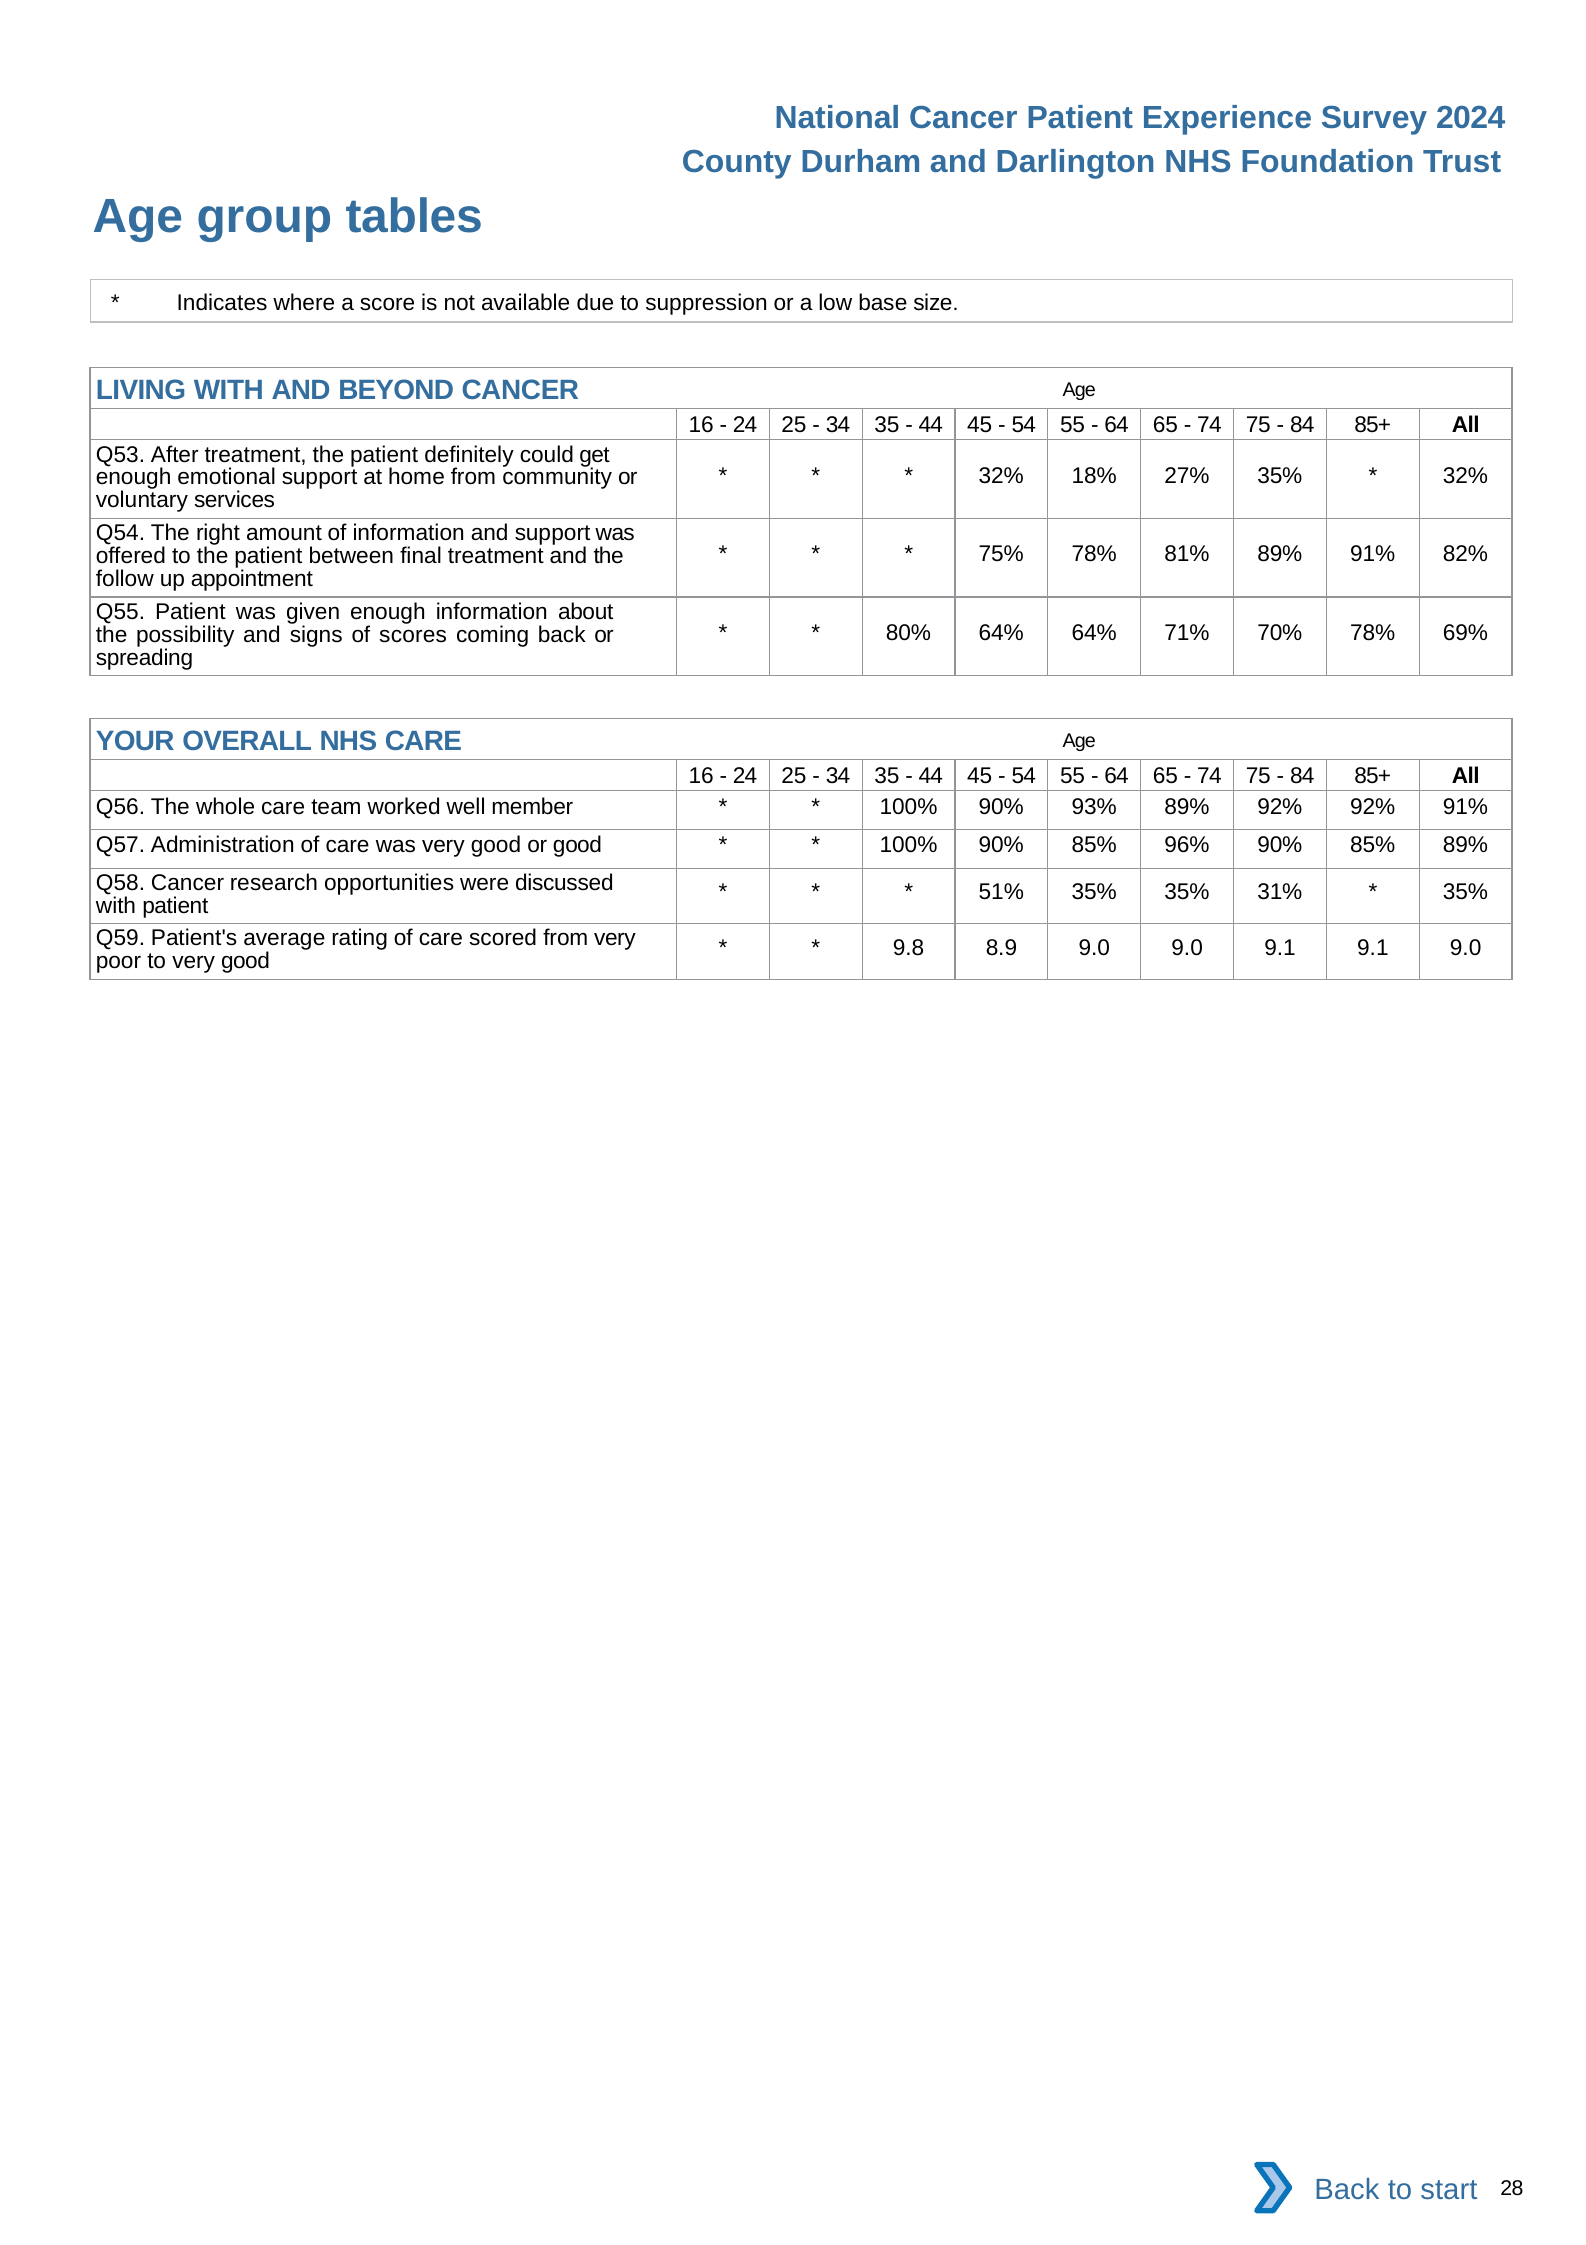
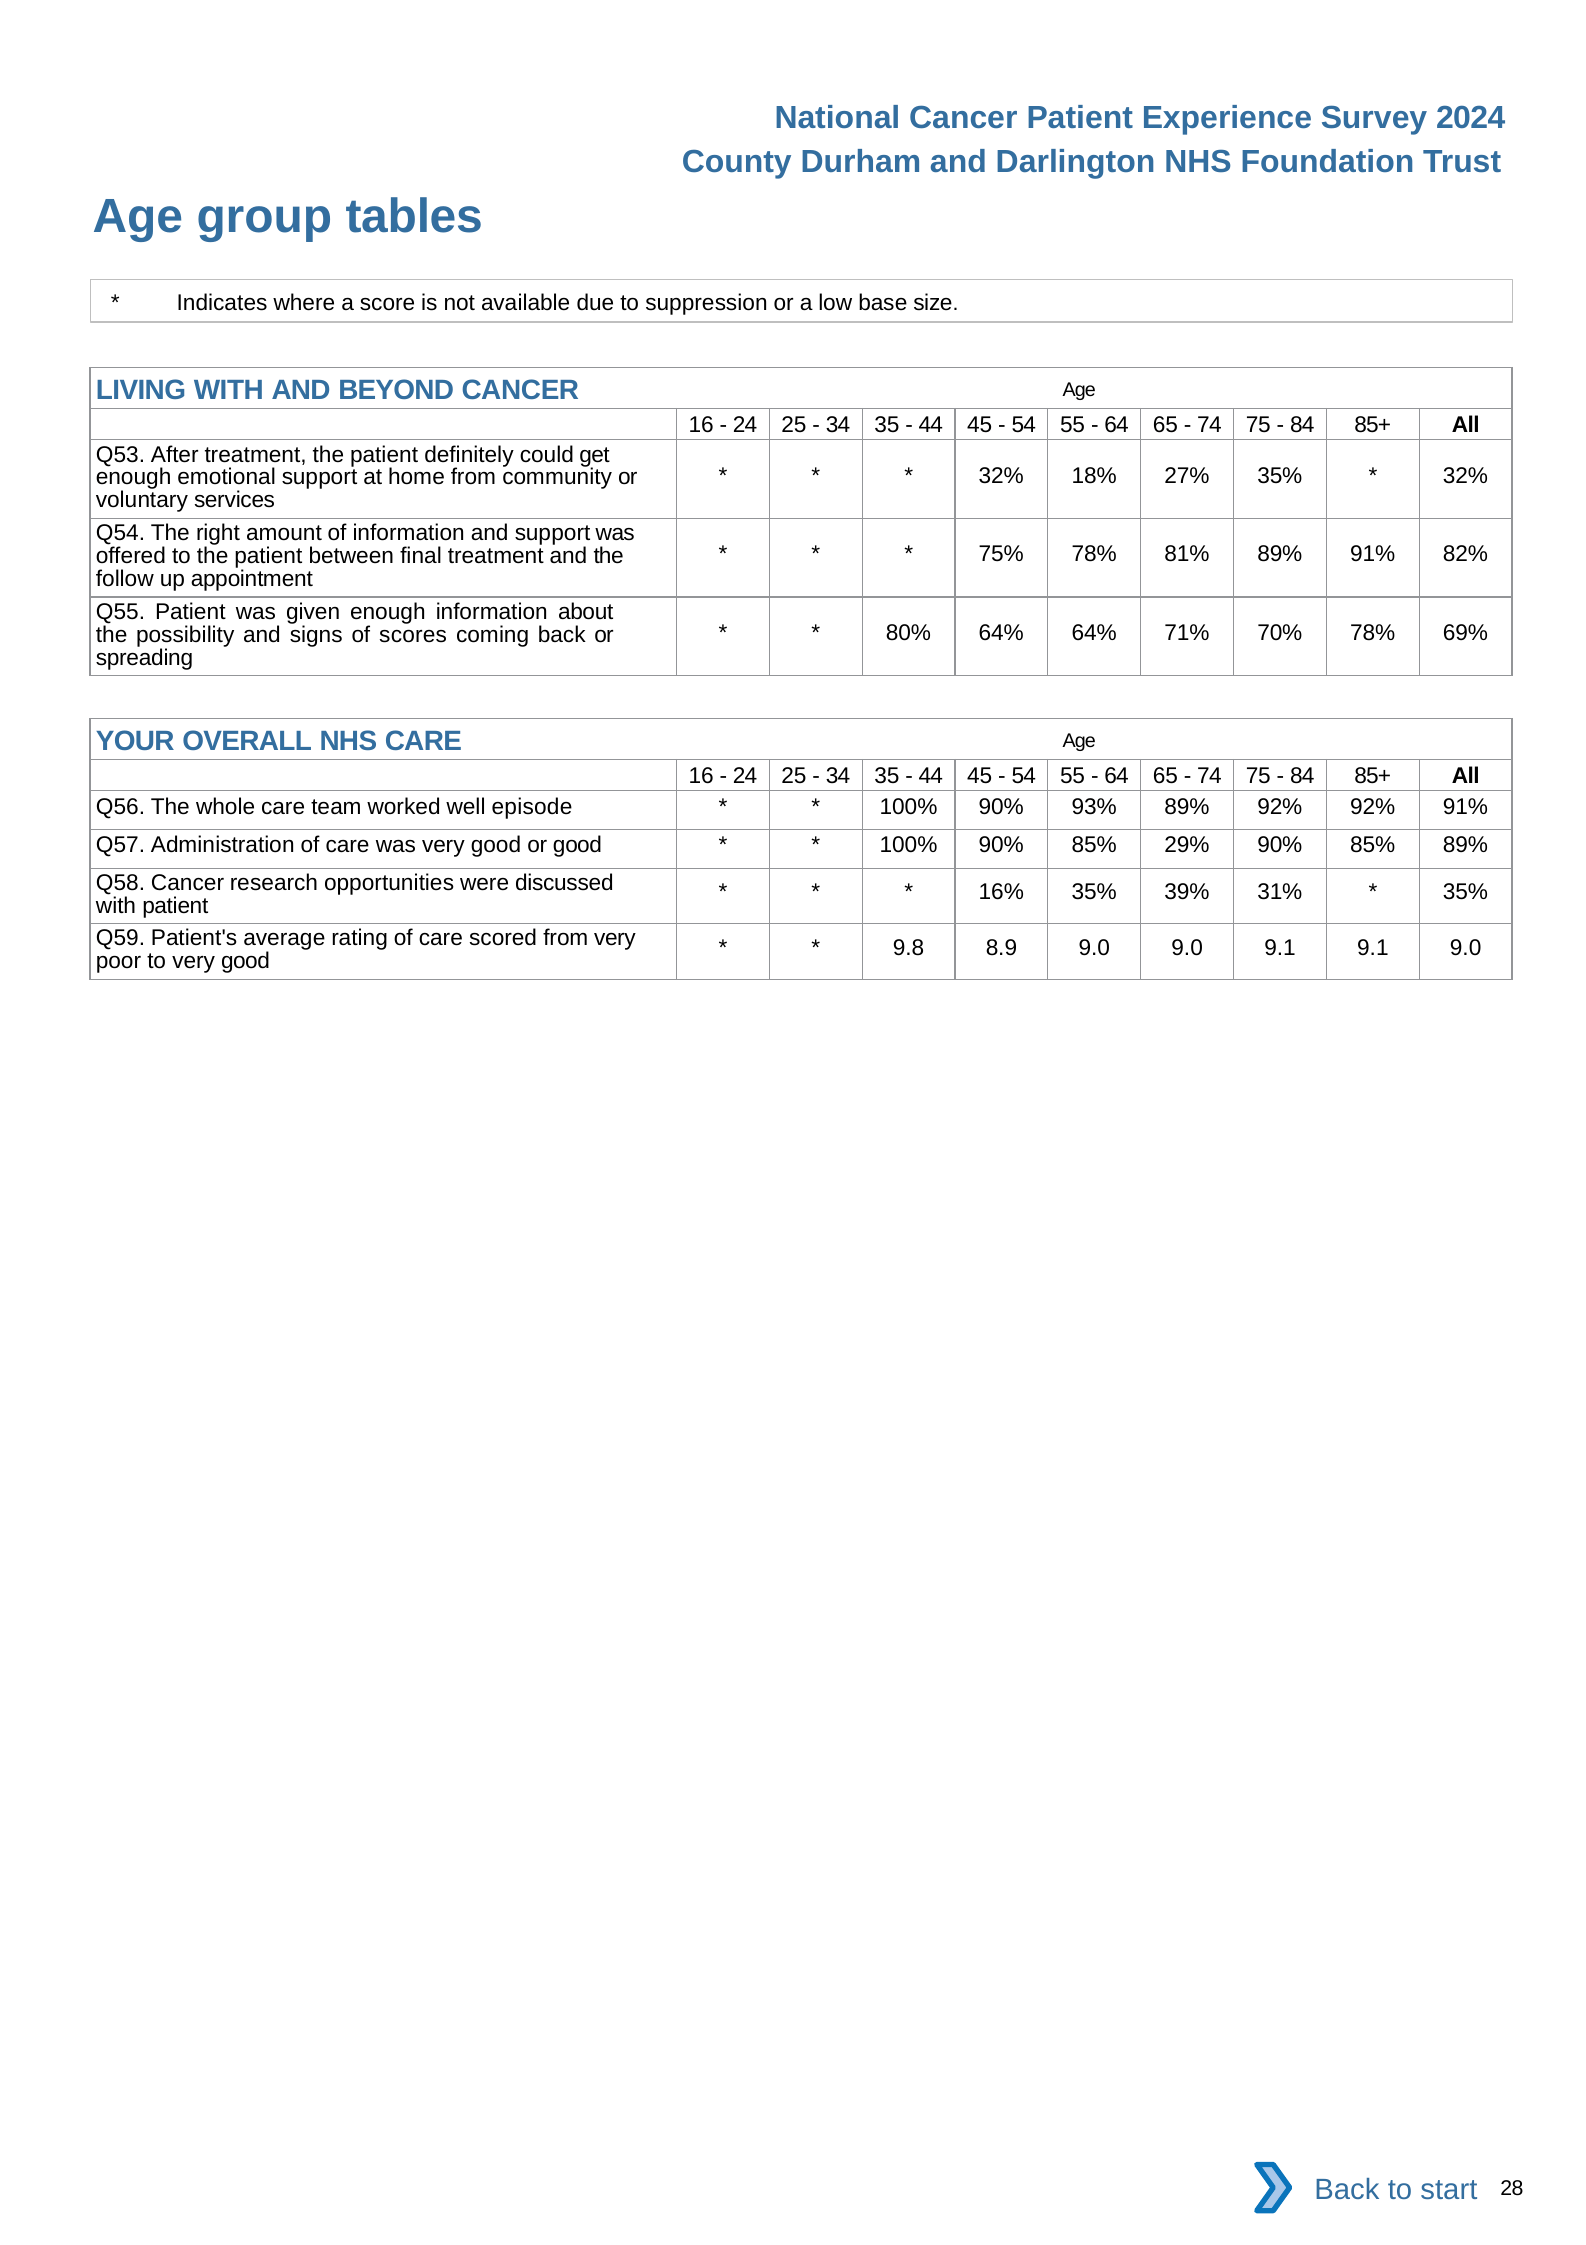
member: member -> episode
96%: 96% -> 29%
51%: 51% -> 16%
35% 35%: 35% -> 39%
